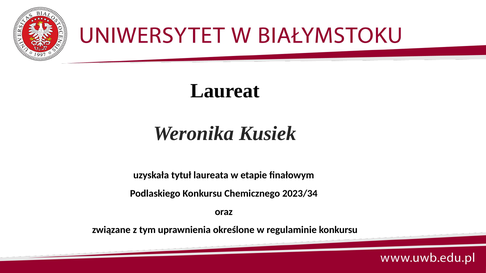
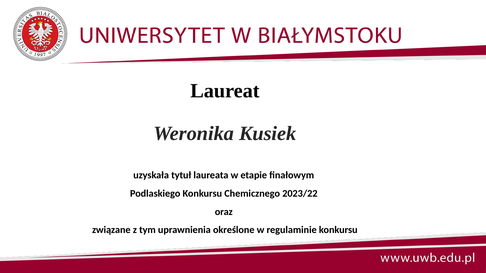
2023/34: 2023/34 -> 2023/22
